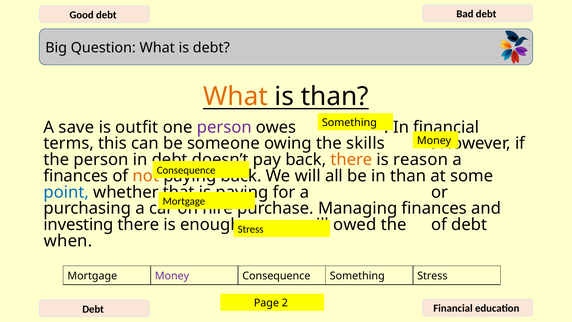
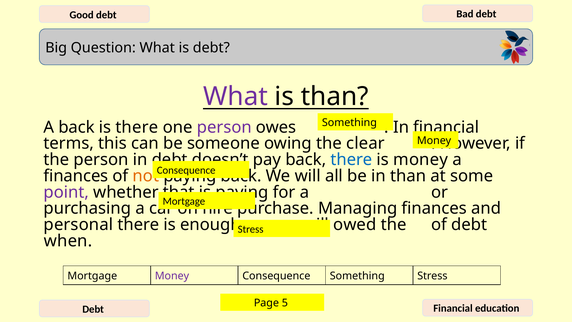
What at (236, 97) colour: orange -> purple
A save: save -> back
is outfit: outfit -> there
skills: skills -> clear
there at (351, 160) colour: orange -> blue
is reason: reason -> money
point colour: blue -> purple
investing: investing -> personal
2: 2 -> 5
